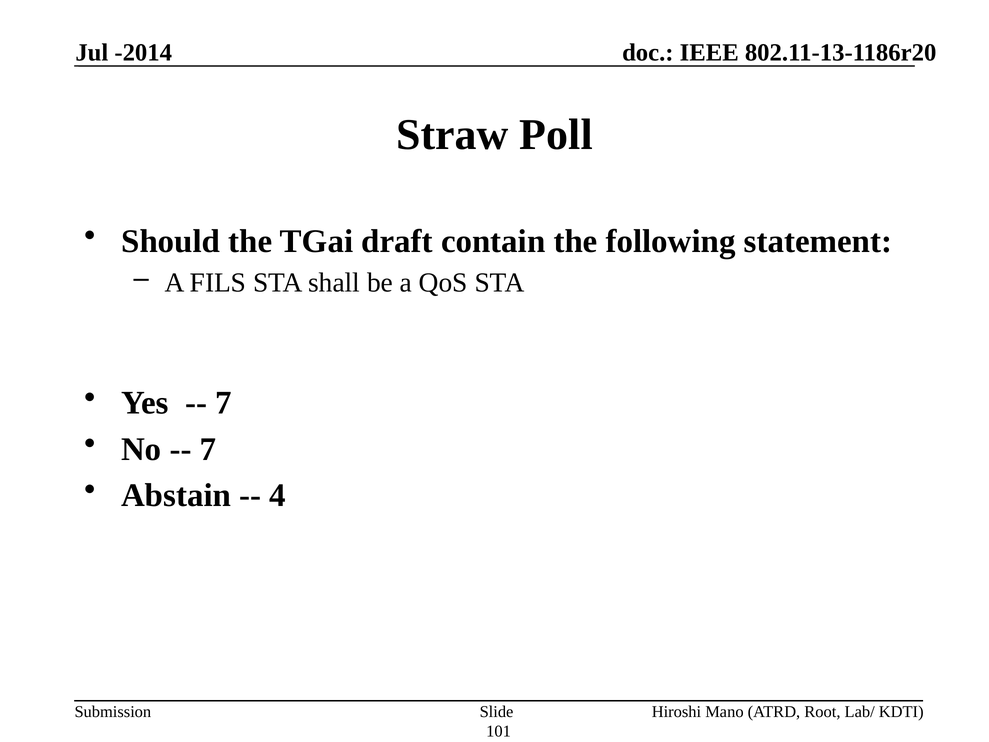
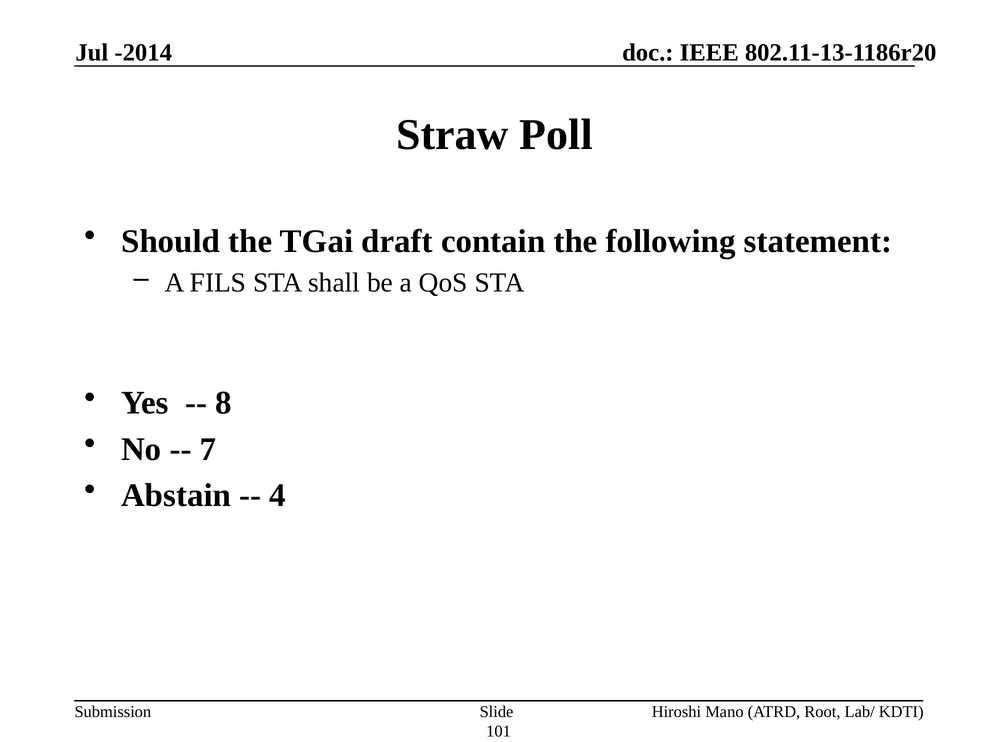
7 at (224, 403): 7 -> 8
